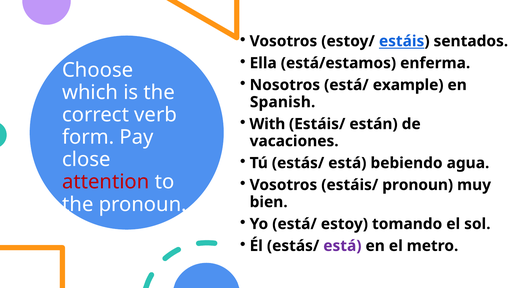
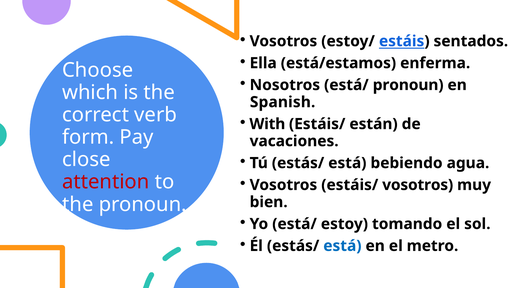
está/ example: example -> pronoun
estáis/ pronoun: pronoun -> vosotros
está at (342, 246) colour: purple -> blue
